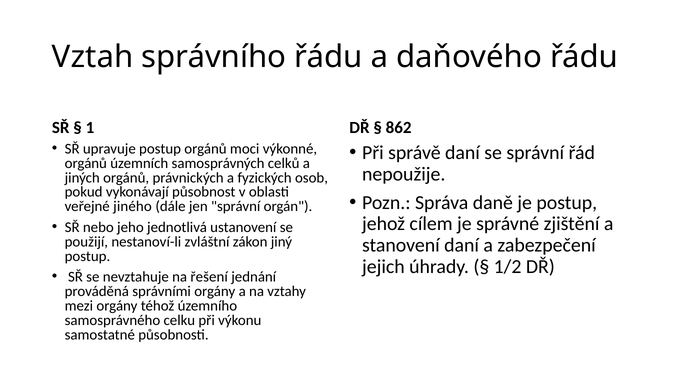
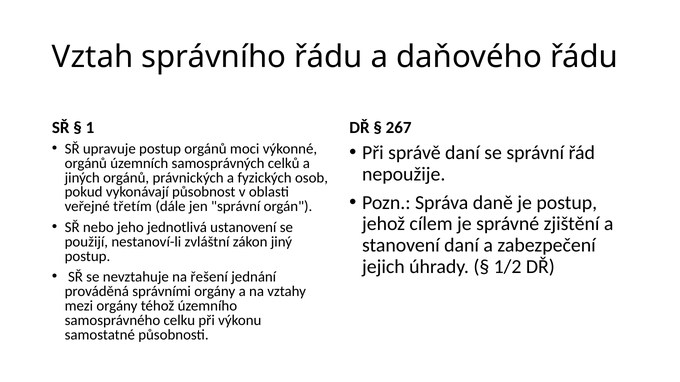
862: 862 -> 267
jiného: jiného -> třetím
